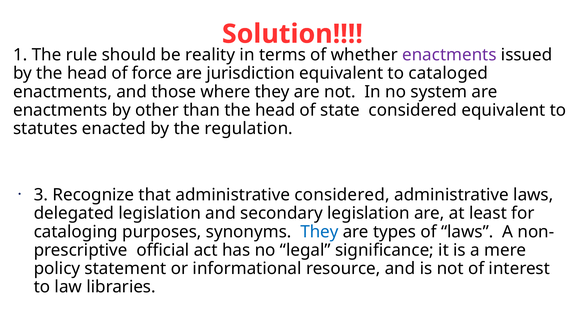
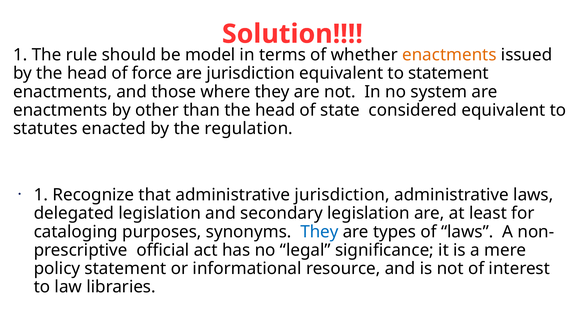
reality: reality -> model
enactments at (449, 55) colour: purple -> orange
to cataloged: cataloged -> statement
3 at (41, 195): 3 -> 1
administrative considered: considered -> jurisdiction
